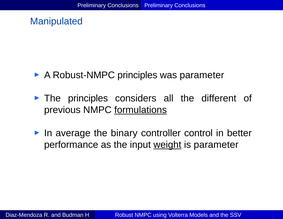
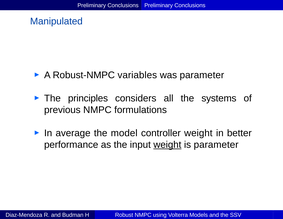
Robust-NMPC principles: principles -> variables
different: different -> systems
formulations underline: present -> none
binary: binary -> model
controller control: control -> weight
